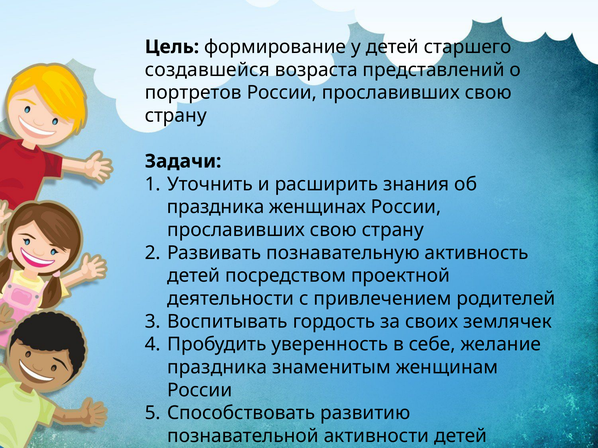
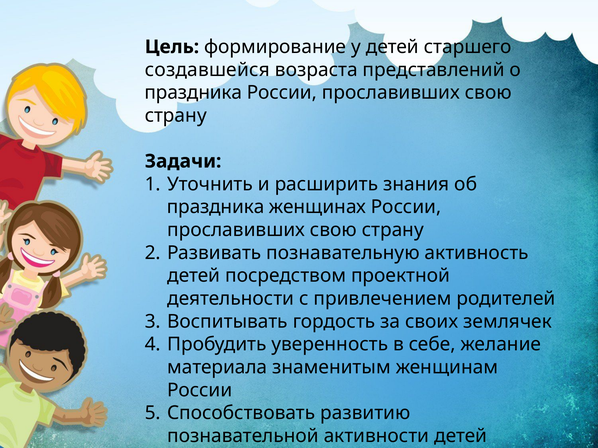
портретов at (193, 93): портретов -> праздника
праздника at (217, 368): праздника -> материала
